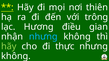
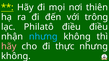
Hương: Hương -> Philatô
điều gian: gian -> điều
hãy at (9, 47) colour: light green -> pink
